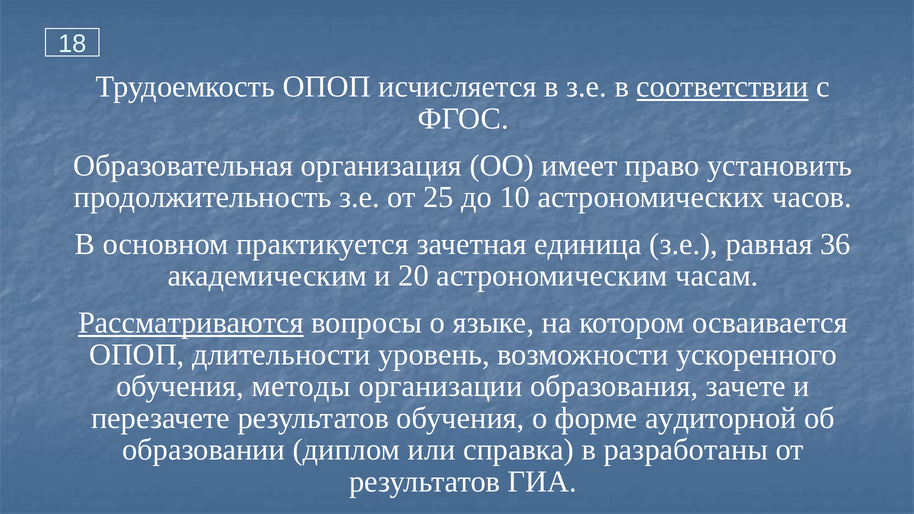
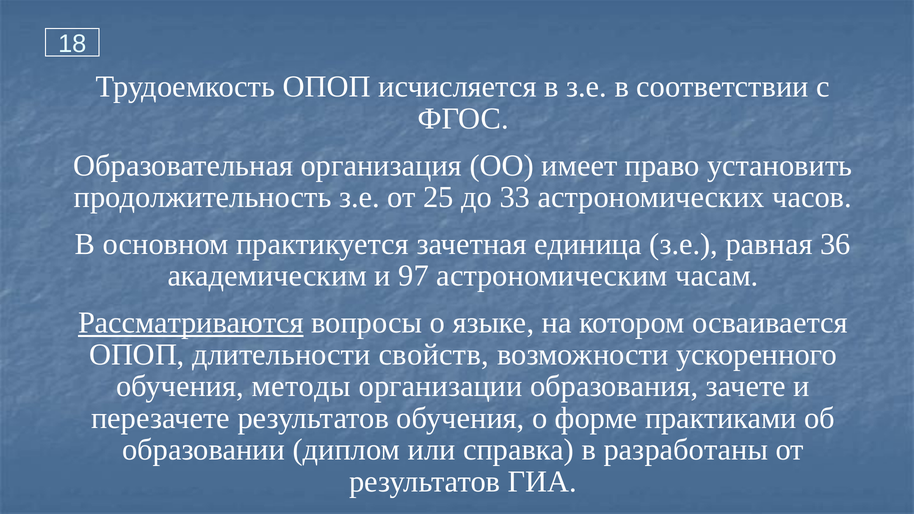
соответствии underline: present -> none
10: 10 -> 33
20: 20 -> 97
уровень: уровень -> свойств
аудиторной: аудиторной -> практиками
